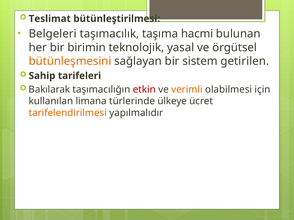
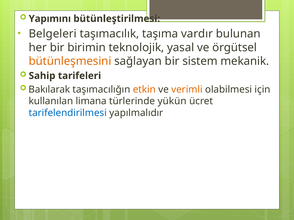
Teslimat: Teslimat -> Yapımını
hacmi: hacmi -> vardır
getirilen: getirilen -> mekanik
etkin colour: red -> orange
ülkeye: ülkeye -> yükün
tarifelendirilmesi colour: orange -> blue
